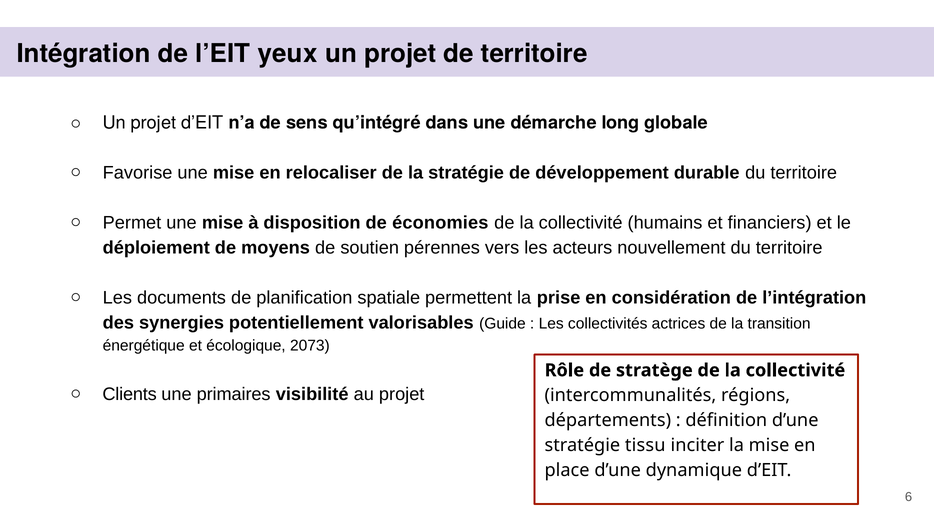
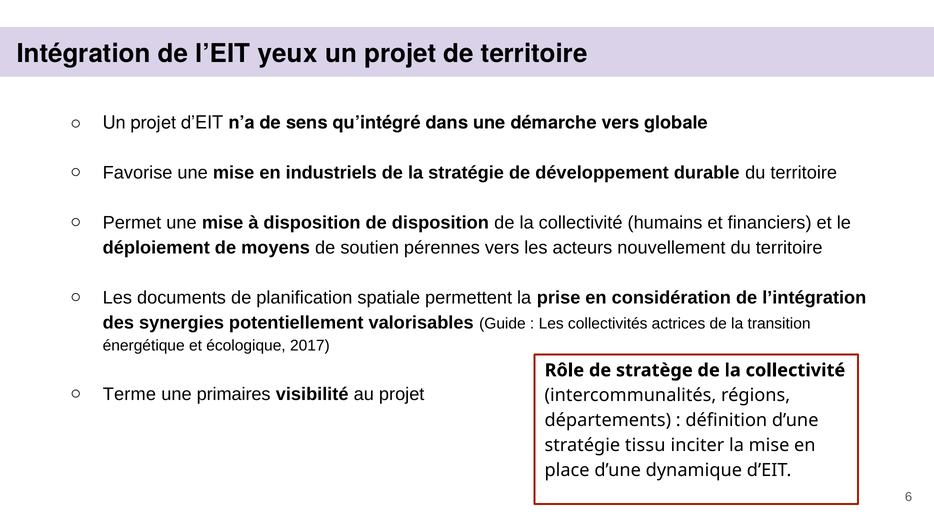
démarche long: long -> vers
relocaliser: relocaliser -> industriels
de économies: économies -> disposition
2073: 2073 -> 2017
Clients: Clients -> Terme
